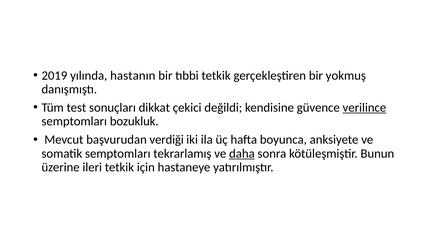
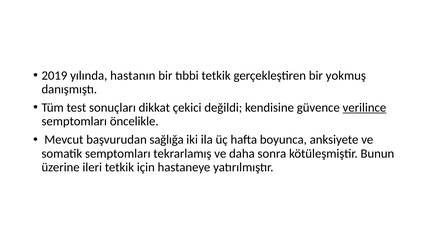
bozukluk: bozukluk -> öncelikle
verdiği: verdiği -> sağlığa
daha underline: present -> none
